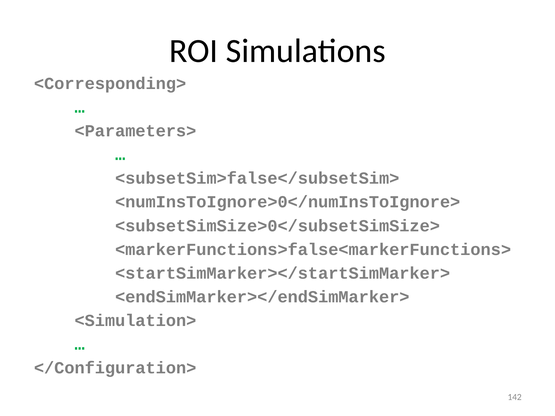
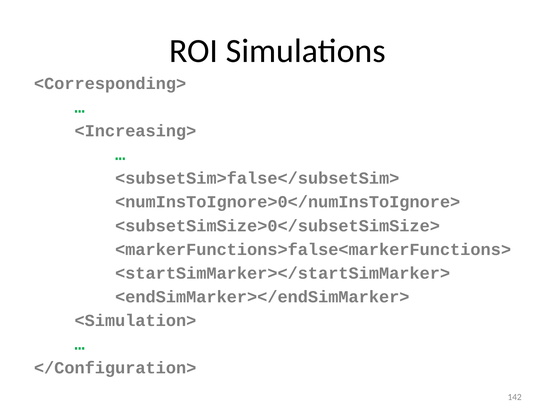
<Parameters>: <Parameters> -> <Increasing>
